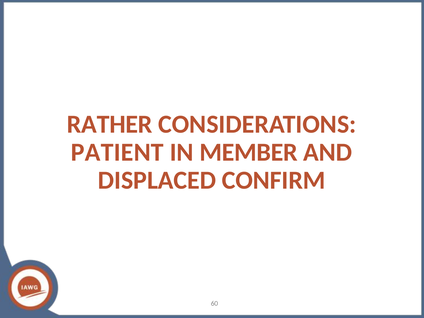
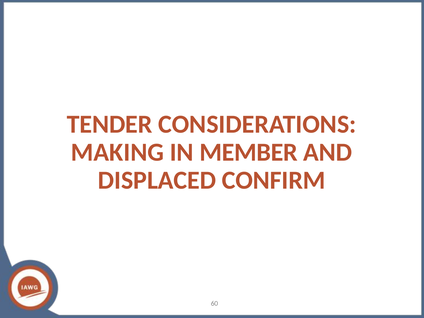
RATHER: RATHER -> TENDER
PATIENT: PATIENT -> MAKING
